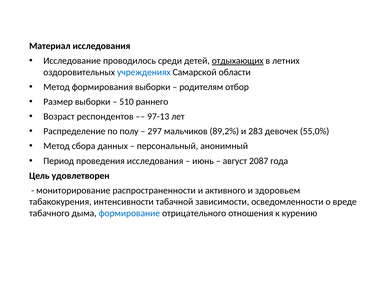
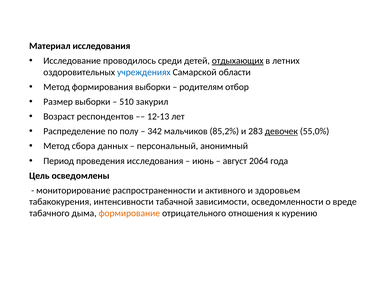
раннего: раннего -> закурил
97-13: 97-13 -> 12-13
297: 297 -> 342
89,2%: 89,2% -> 85,2%
девочек underline: none -> present
2087: 2087 -> 2064
удовлетворен: удовлетворен -> осведомлены
формирование colour: blue -> orange
